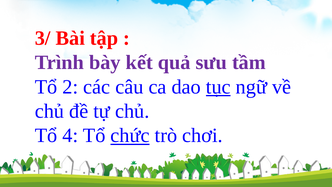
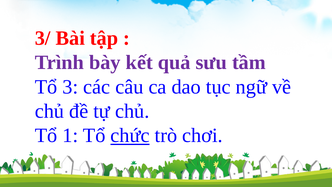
2: 2 -> 3
tục underline: present -> none
4: 4 -> 1
